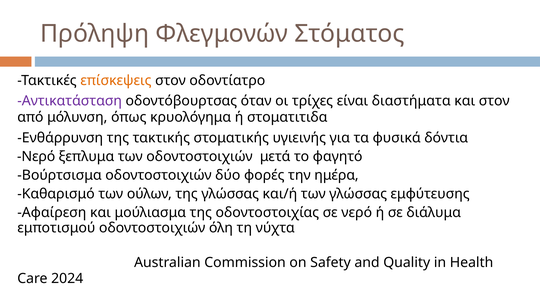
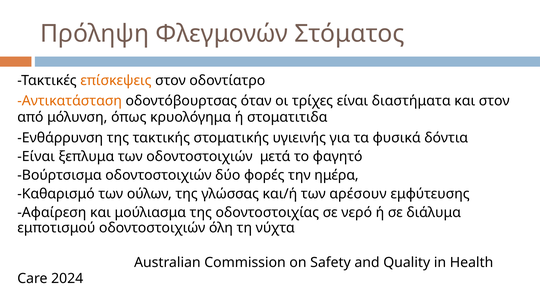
Αντικατάσταση colour: purple -> orange
Νερό at (36, 157): Νερό -> Είναι
των γλώσσας: γλώσσας -> αρέσουν
